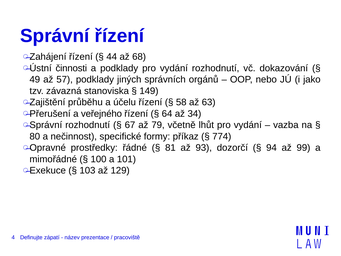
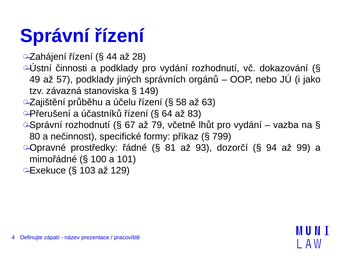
68: 68 -> 28
veřejného: veřejného -> účastníků
34: 34 -> 83
774: 774 -> 799
